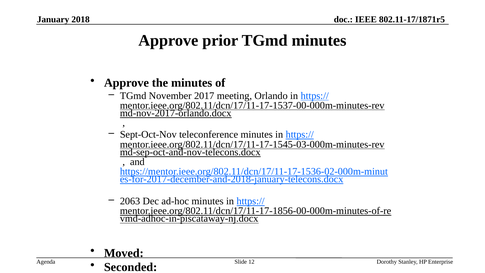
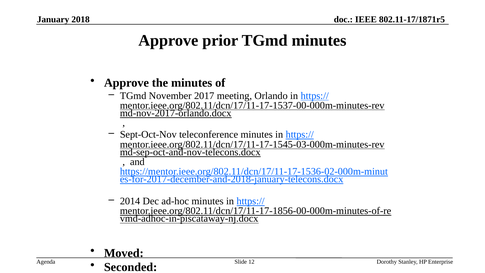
2063: 2063 -> 2014
